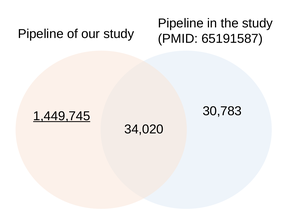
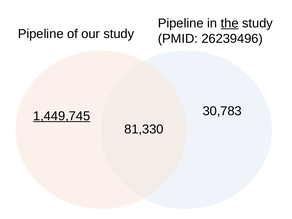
the underline: none -> present
65191587: 65191587 -> 26239496
34,020: 34,020 -> 81,330
